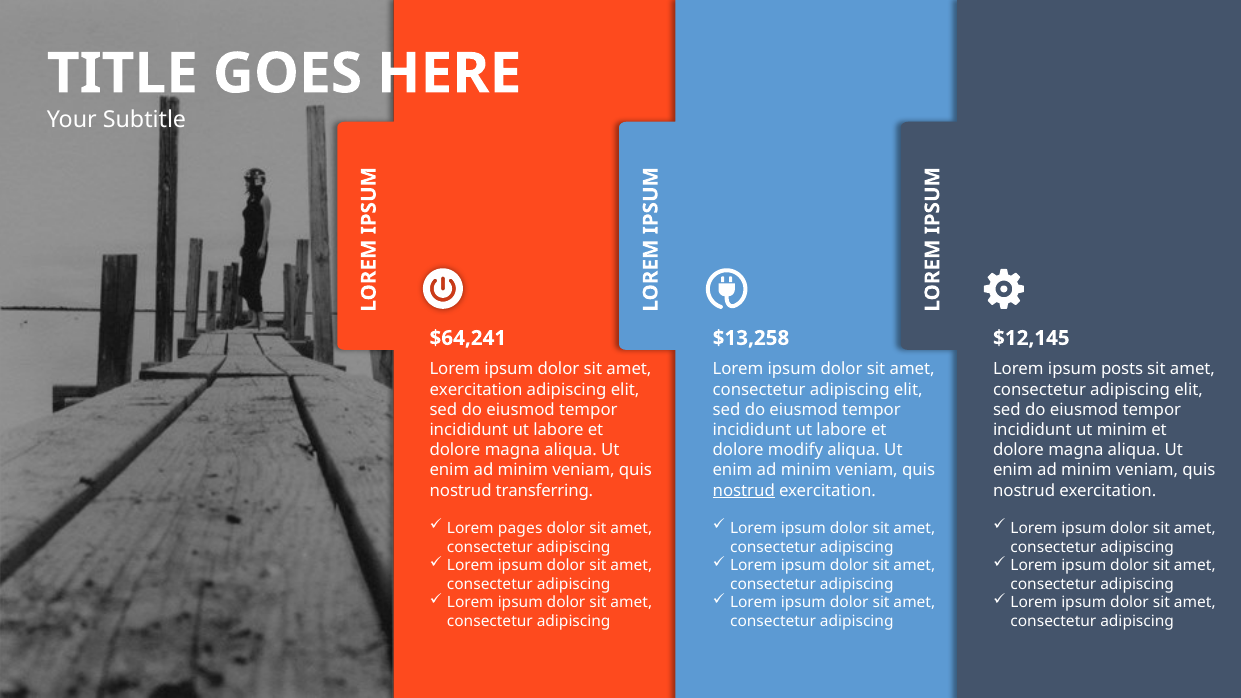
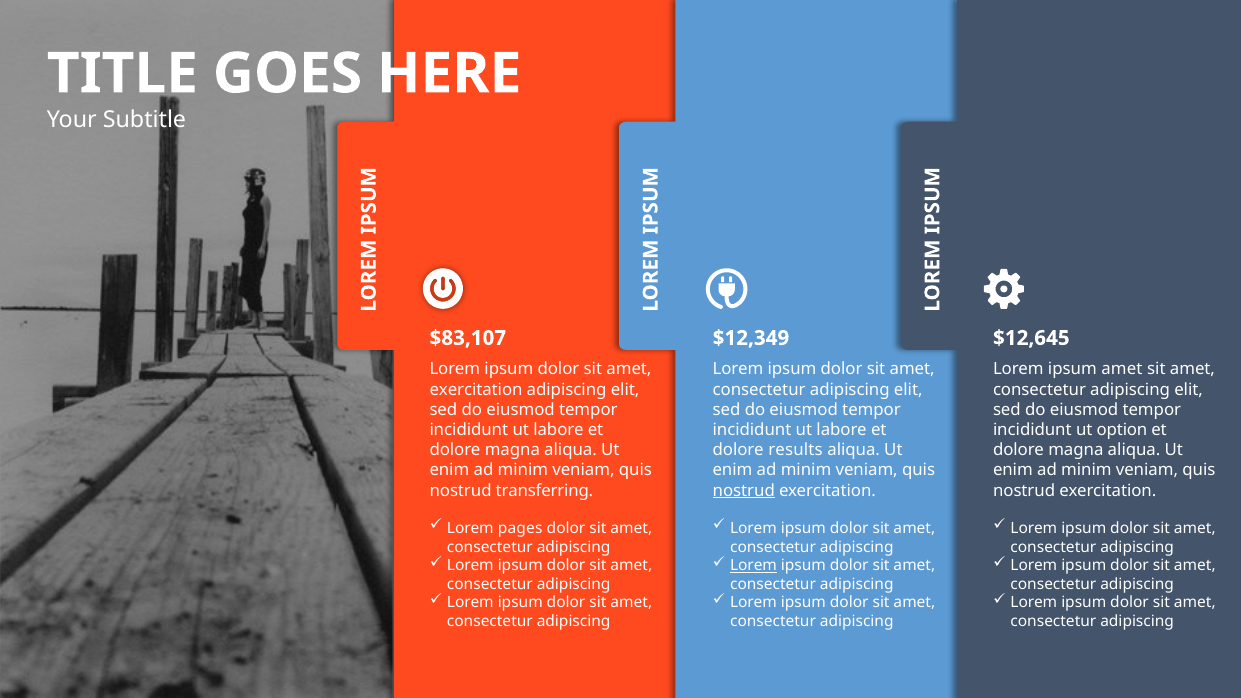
$64,241: $64,241 -> $83,107
$13,258: $13,258 -> $12,349
$12,145: $12,145 -> $12,645
ipsum posts: posts -> amet
ut minim: minim -> option
modify: modify -> results
Lorem at (754, 566) underline: none -> present
